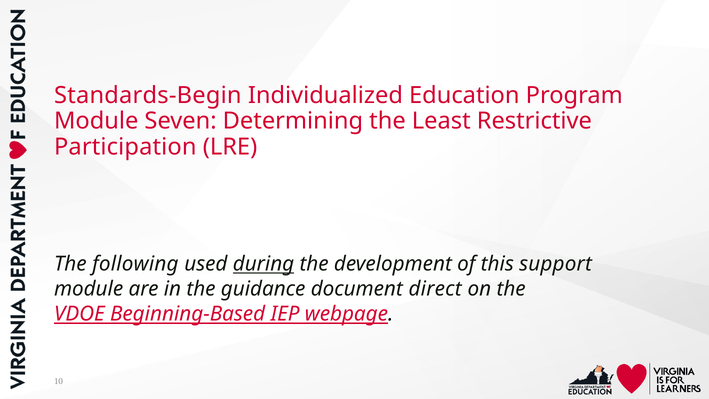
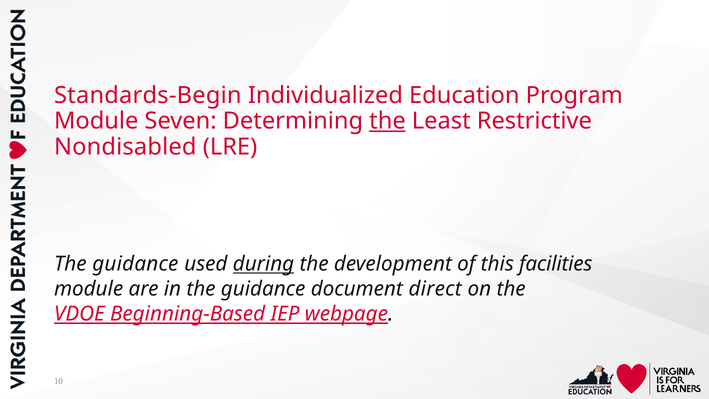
the at (387, 121) underline: none -> present
Participation: Participation -> Nondisabled
following at (135, 264): following -> guidance
support: support -> facilities
